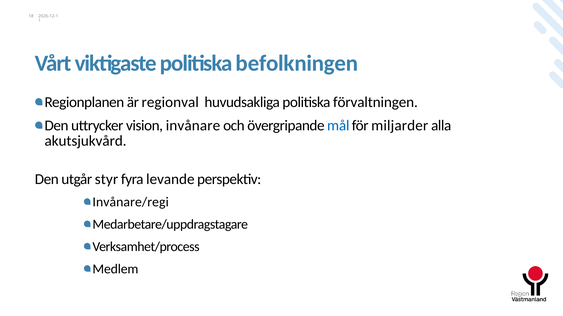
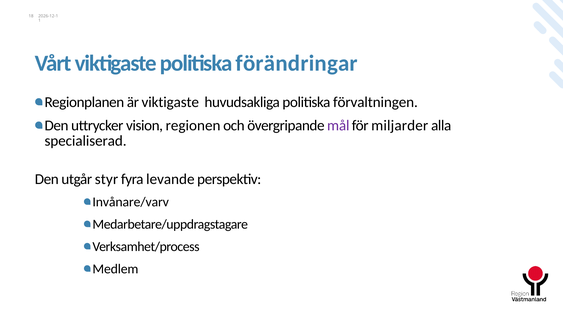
befolkningen: befolkningen -> förändringar
är regionval: regionval -> viktigaste
invånare: invånare -> regionen
mål colour: blue -> purple
akutsjukvård: akutsjukvård -> specialiserad
Invånare/regi: Invånare/regi -> Invånare/varv
